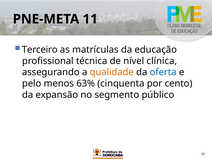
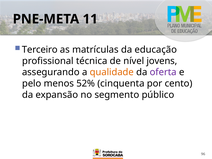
clínica: clínica -> jovens
oferta colour: blue -> purple
63%: 63% -> 52%
